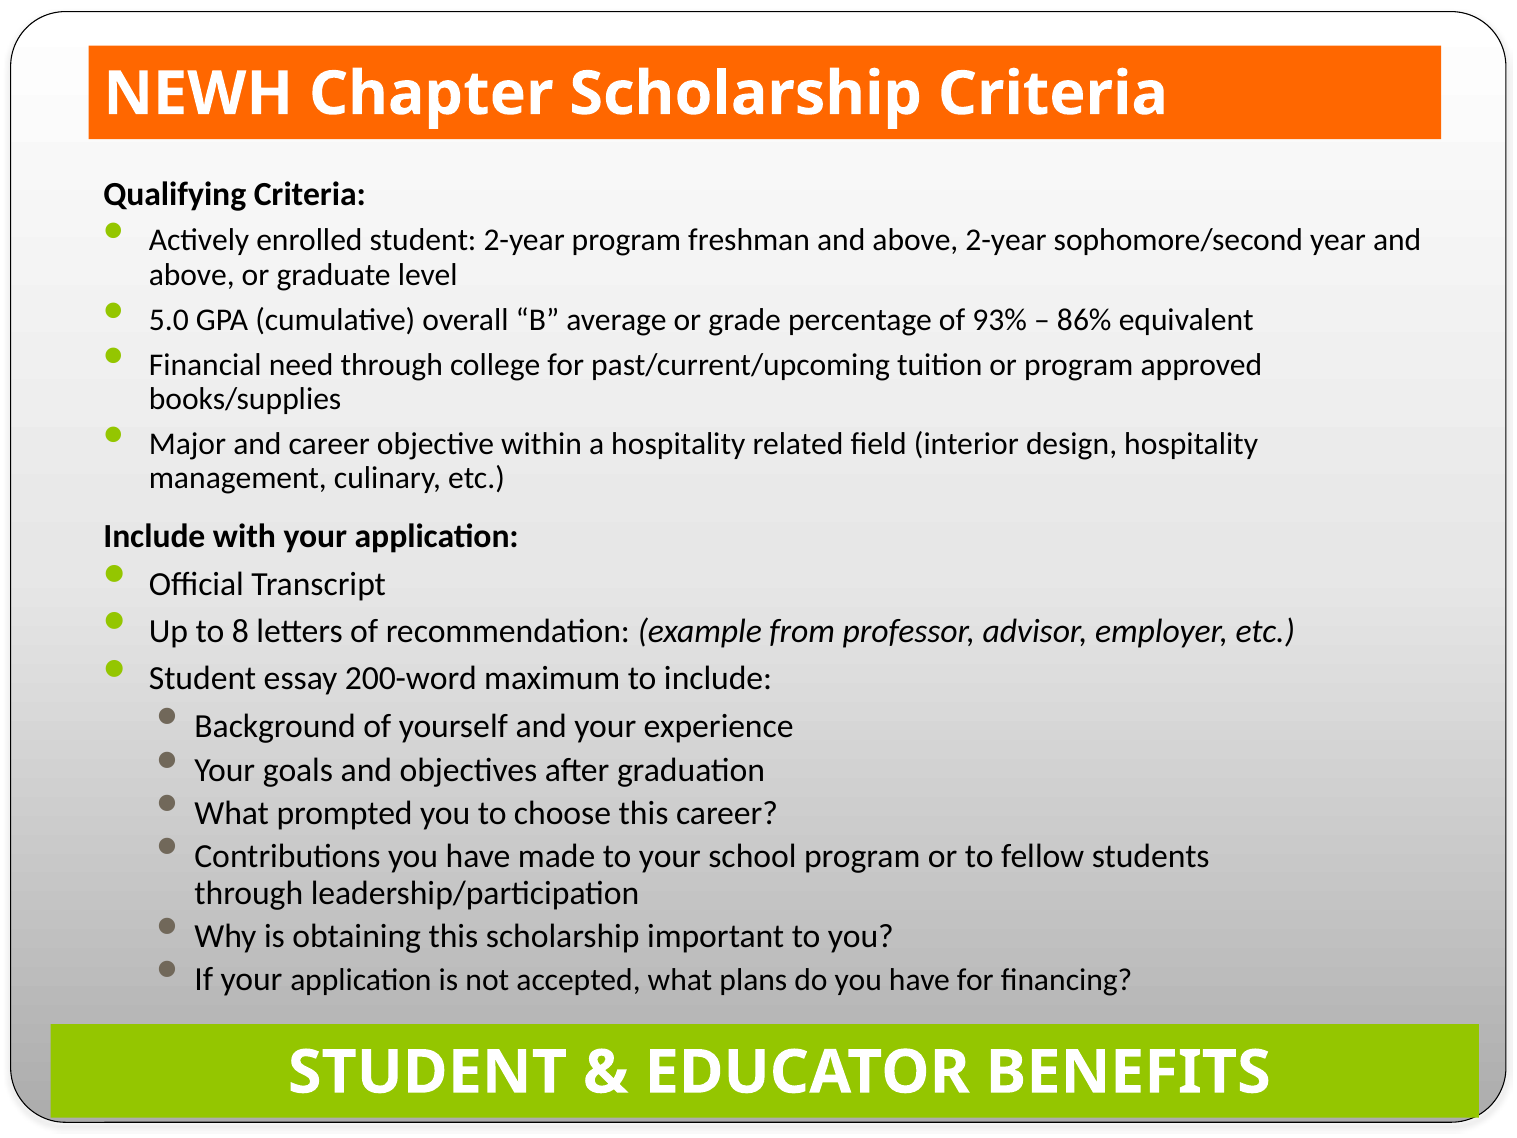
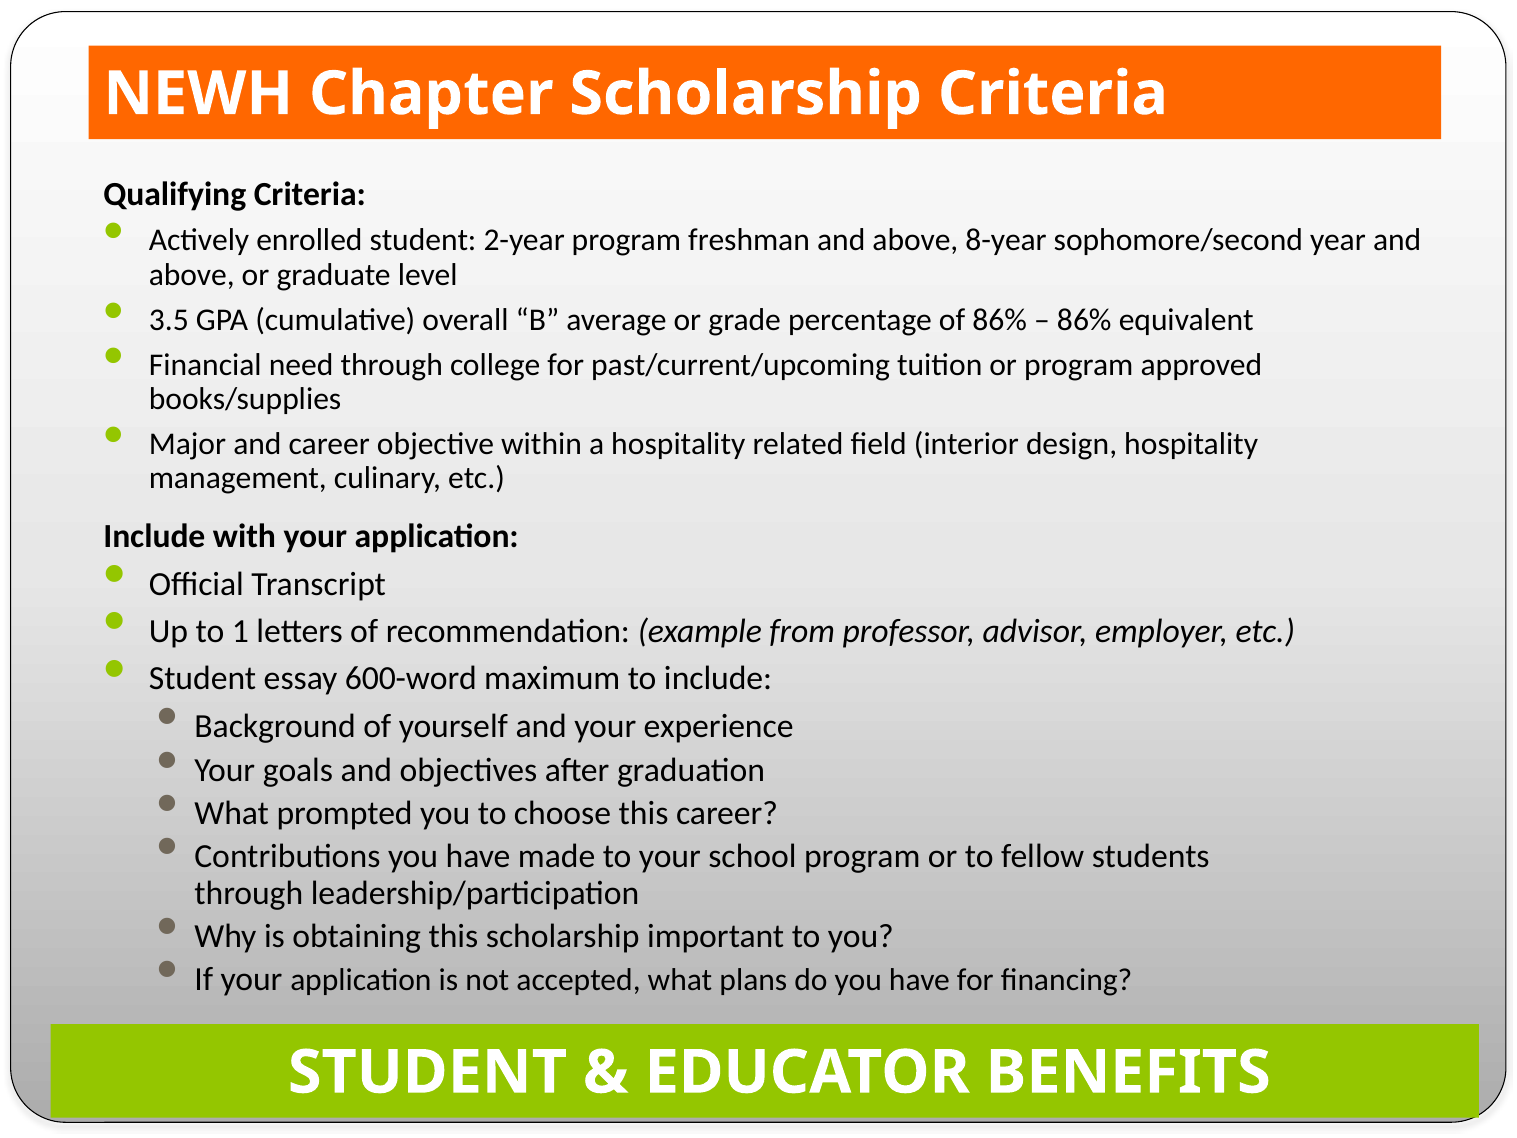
above 2-year: 2-year -> 8-year
5.0: 5.0 -> 3.5
of 93%: 93% -> 86%
8: 8 -> 1
200-word: 200-word -> 600-word
